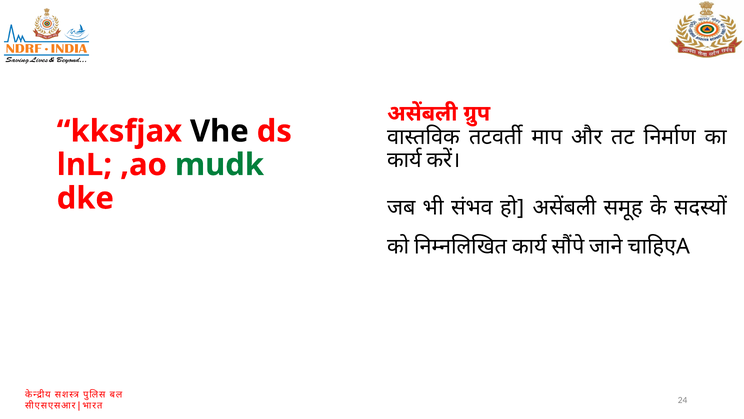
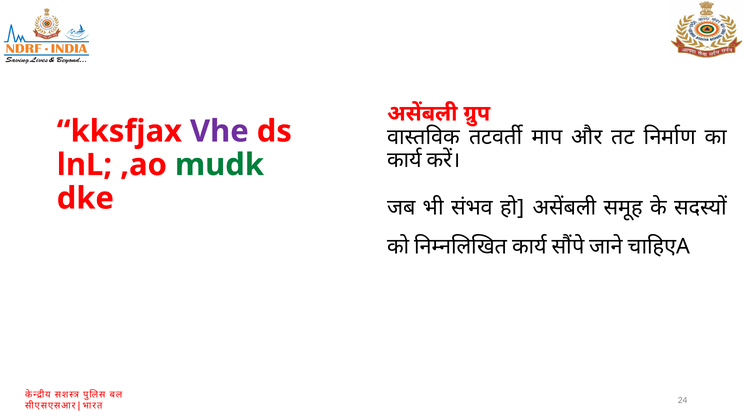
Vhe colour: black -> purple
